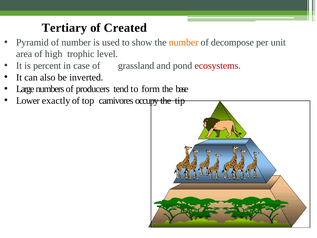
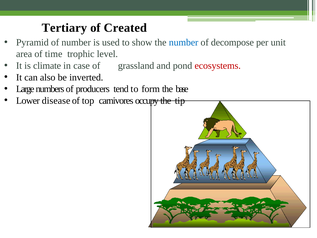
number at (184, 42) colour: orange -> blue
high: high -> time
percent: percent -> climate
exactly: exactly -> disease
